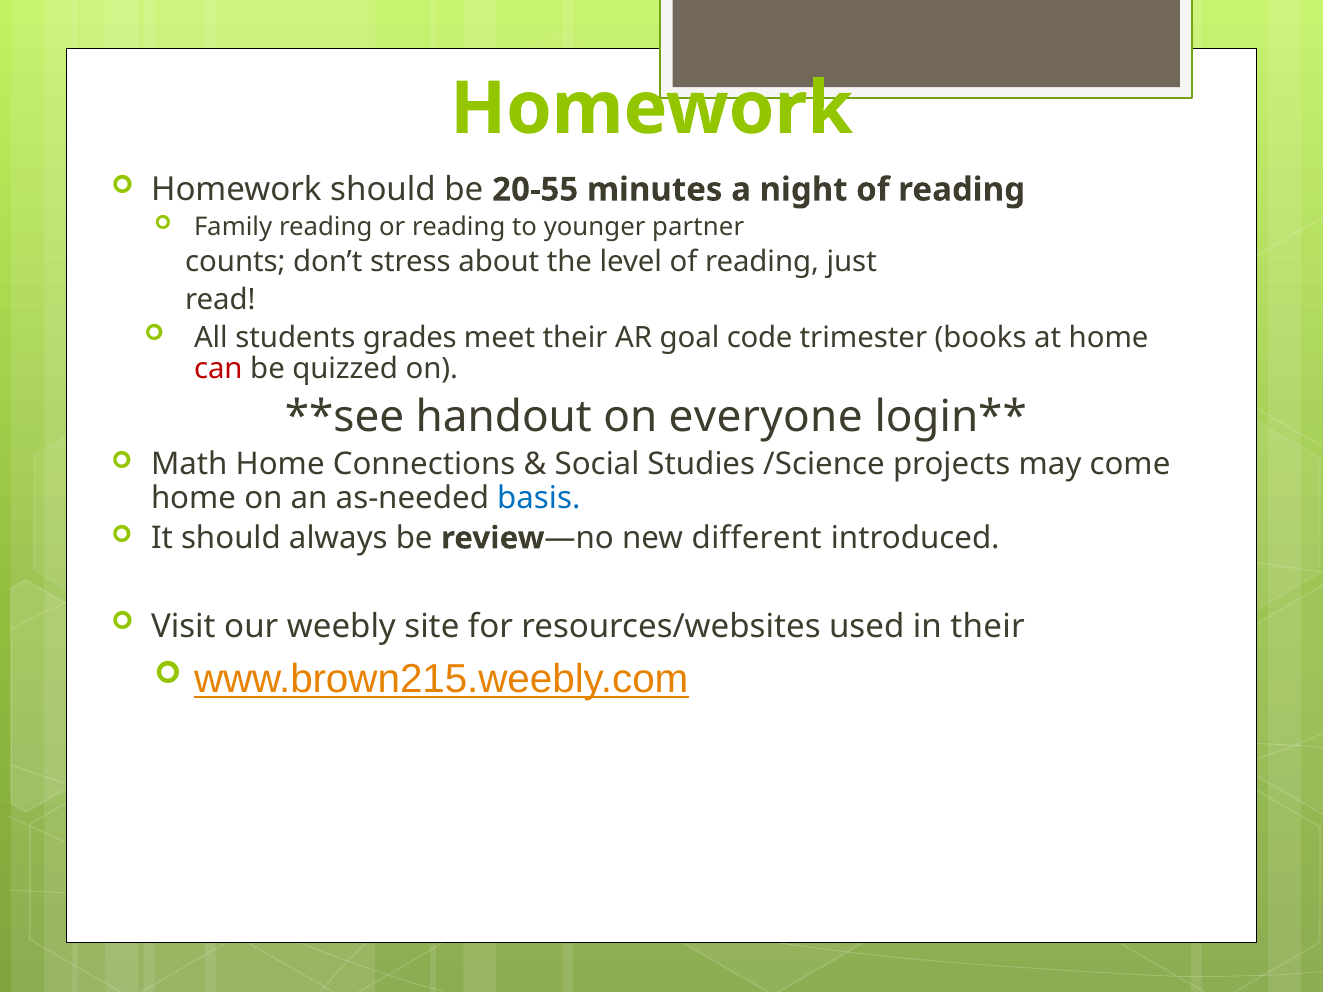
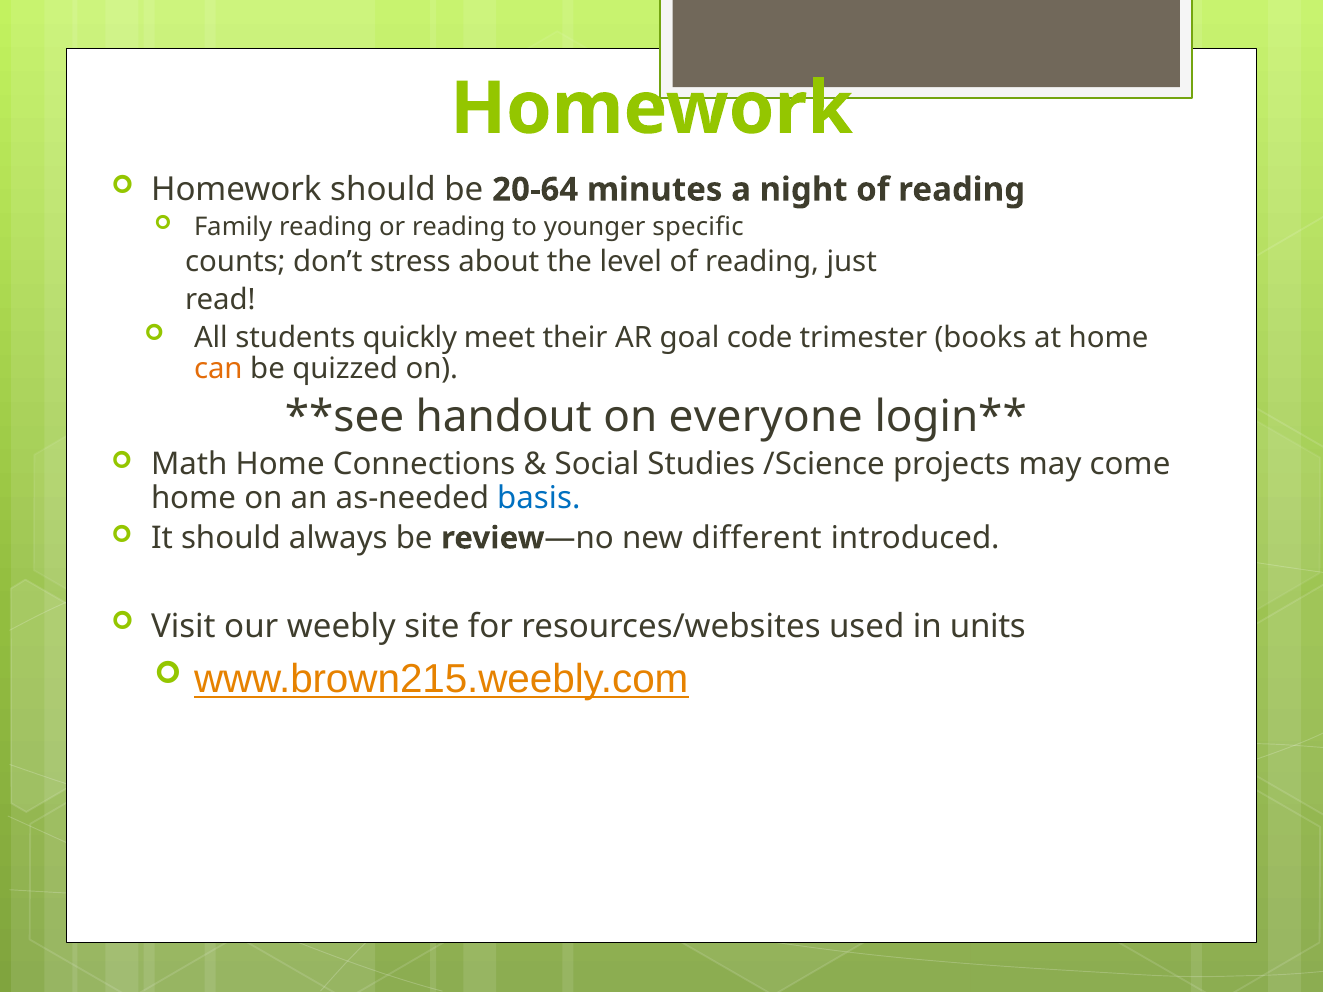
20-55: 20-55 -> 20-64
partner: partner -> specific
grades: grades -> quickly
can colour: red -> orange
in their: their -> units
